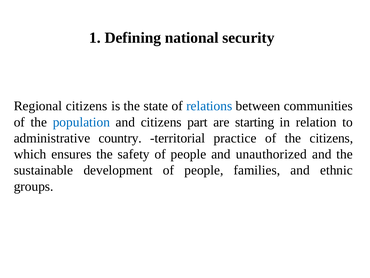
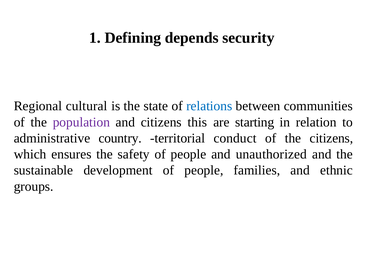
national: national -> depends
Regional citizens: citizens -> cultural
population colour: blue -> purple
part: part -> this
practice: practice -> conduct
